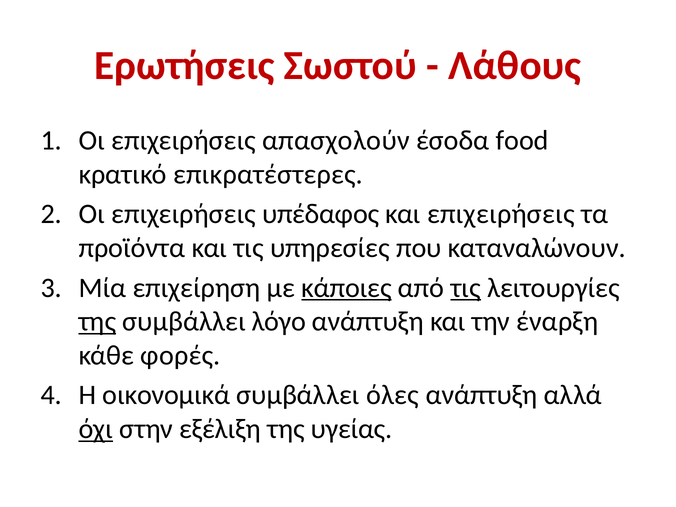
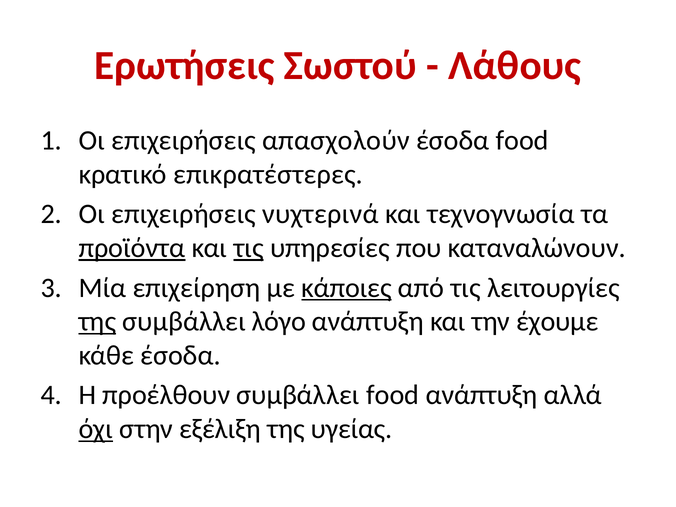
υπέδαφος: υπέδαφος -> νυχτερινά
και επιχειρήσεις: επιχειρήσεις -> τεχνογνωσία
προϊόντα underline: none -> present
τις at (249, 248) underline: none -> present
τις at (466, 288) underline: present -> none
έναρξη: έναρξη -> έχουμε
κάθε φορές: φορές -> έσοδα
οικονομικά: οικονομικά -> προέλθουν
συμβάλλει όλες: όλες -> food
